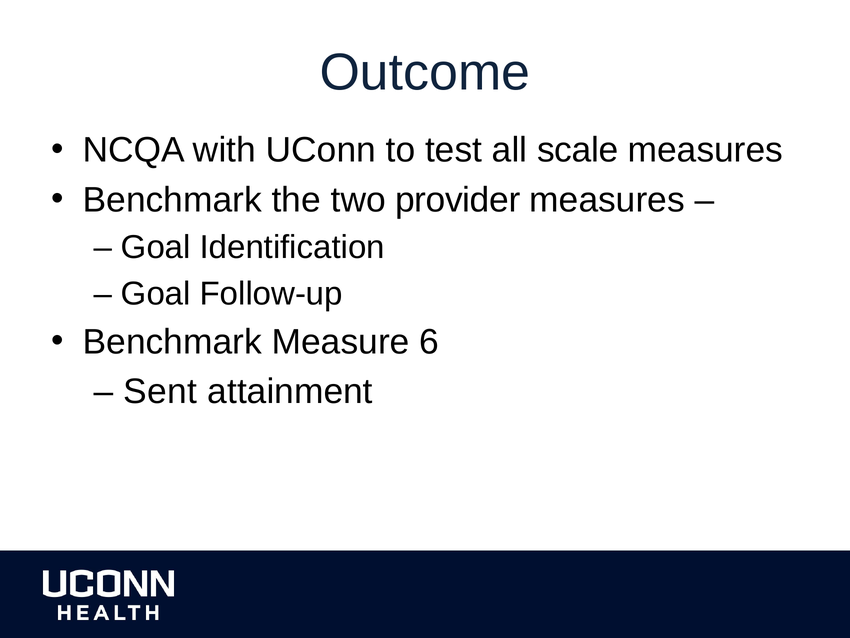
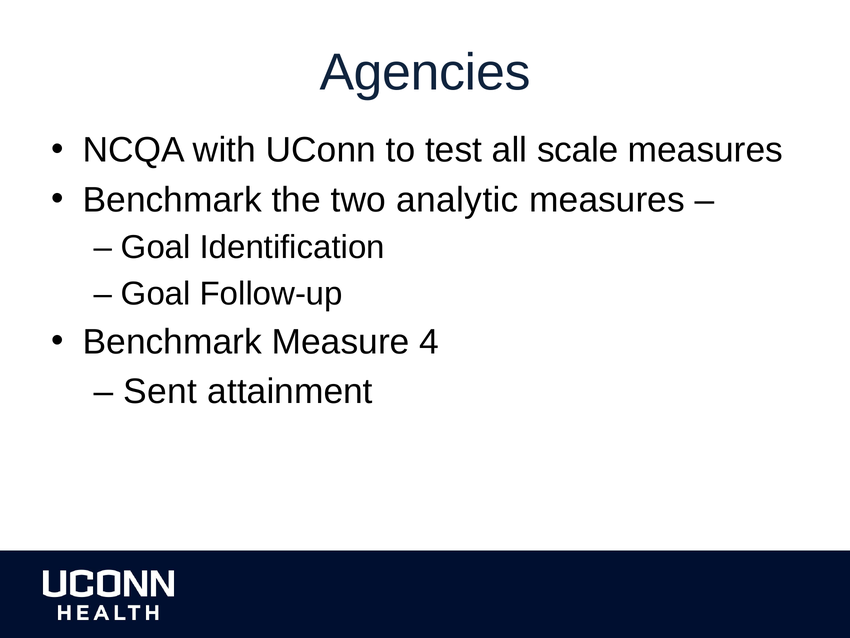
Outcome: Outcome -> Agencies
provider: provider -> analytic
6: 6 -> 4
